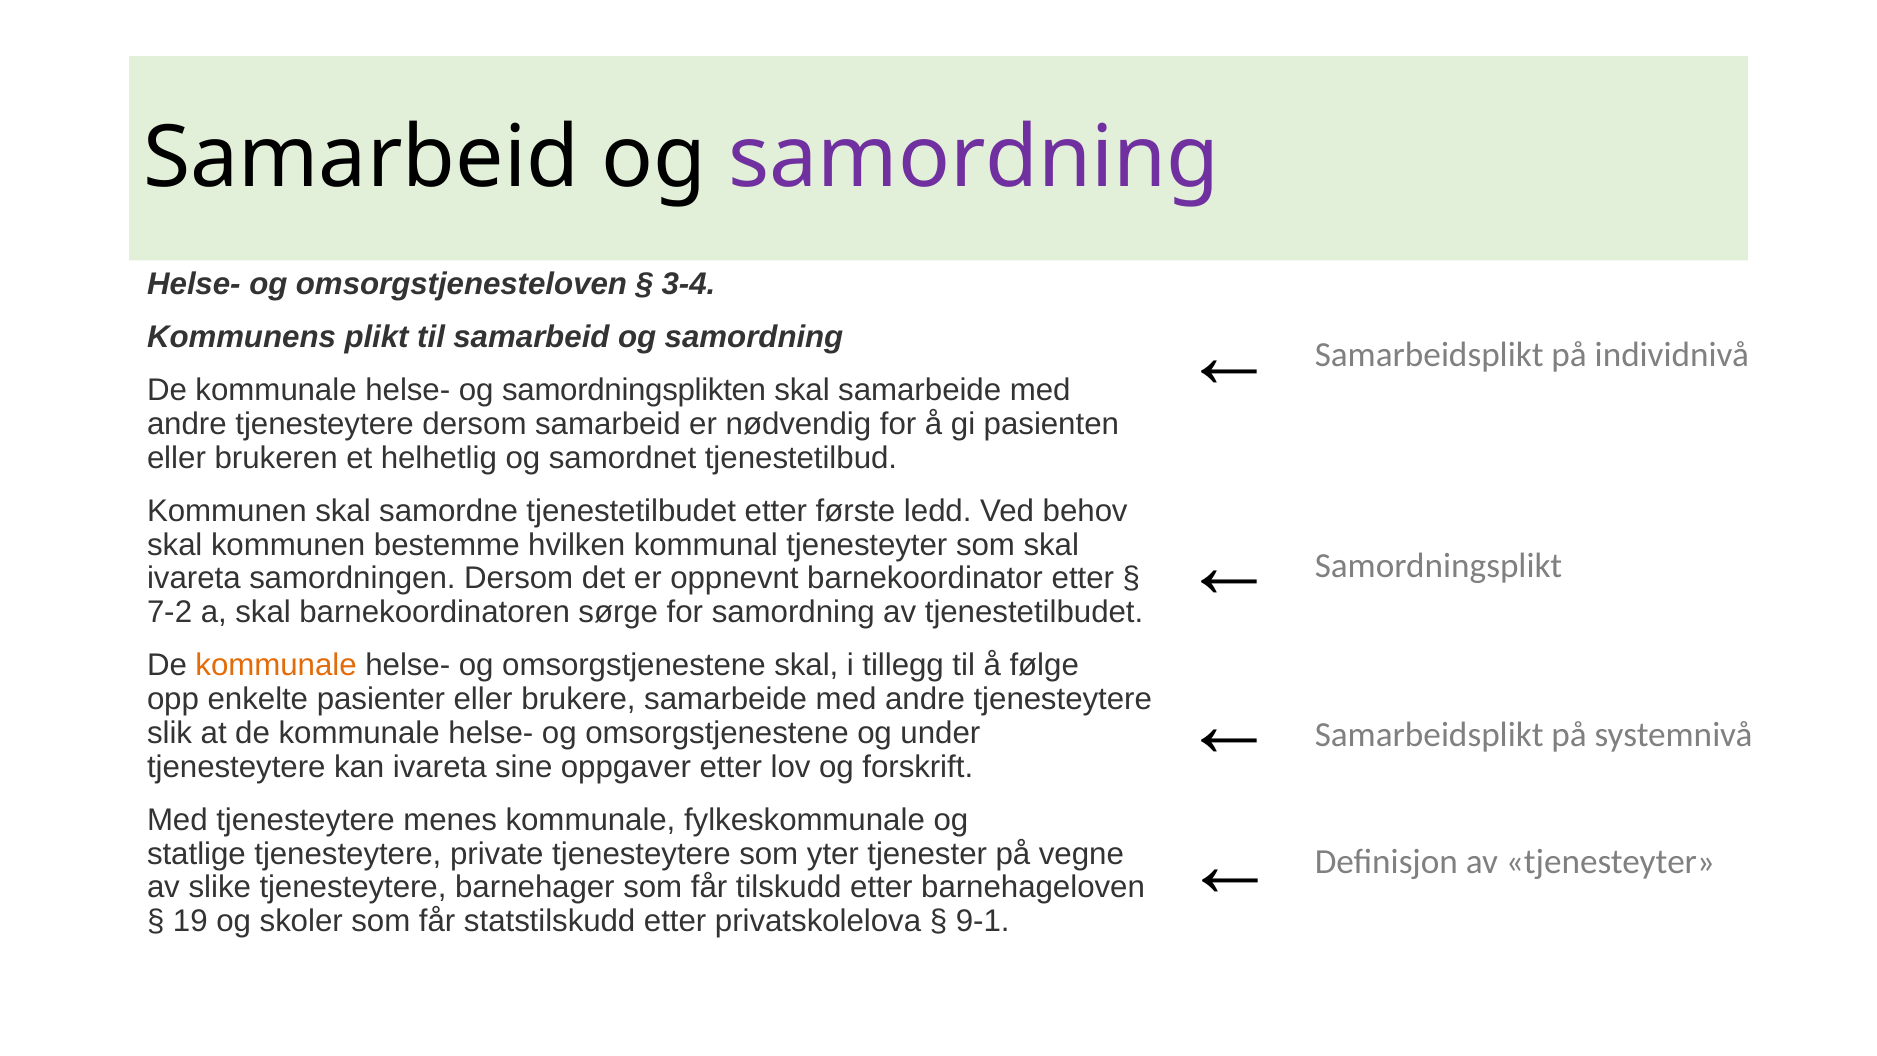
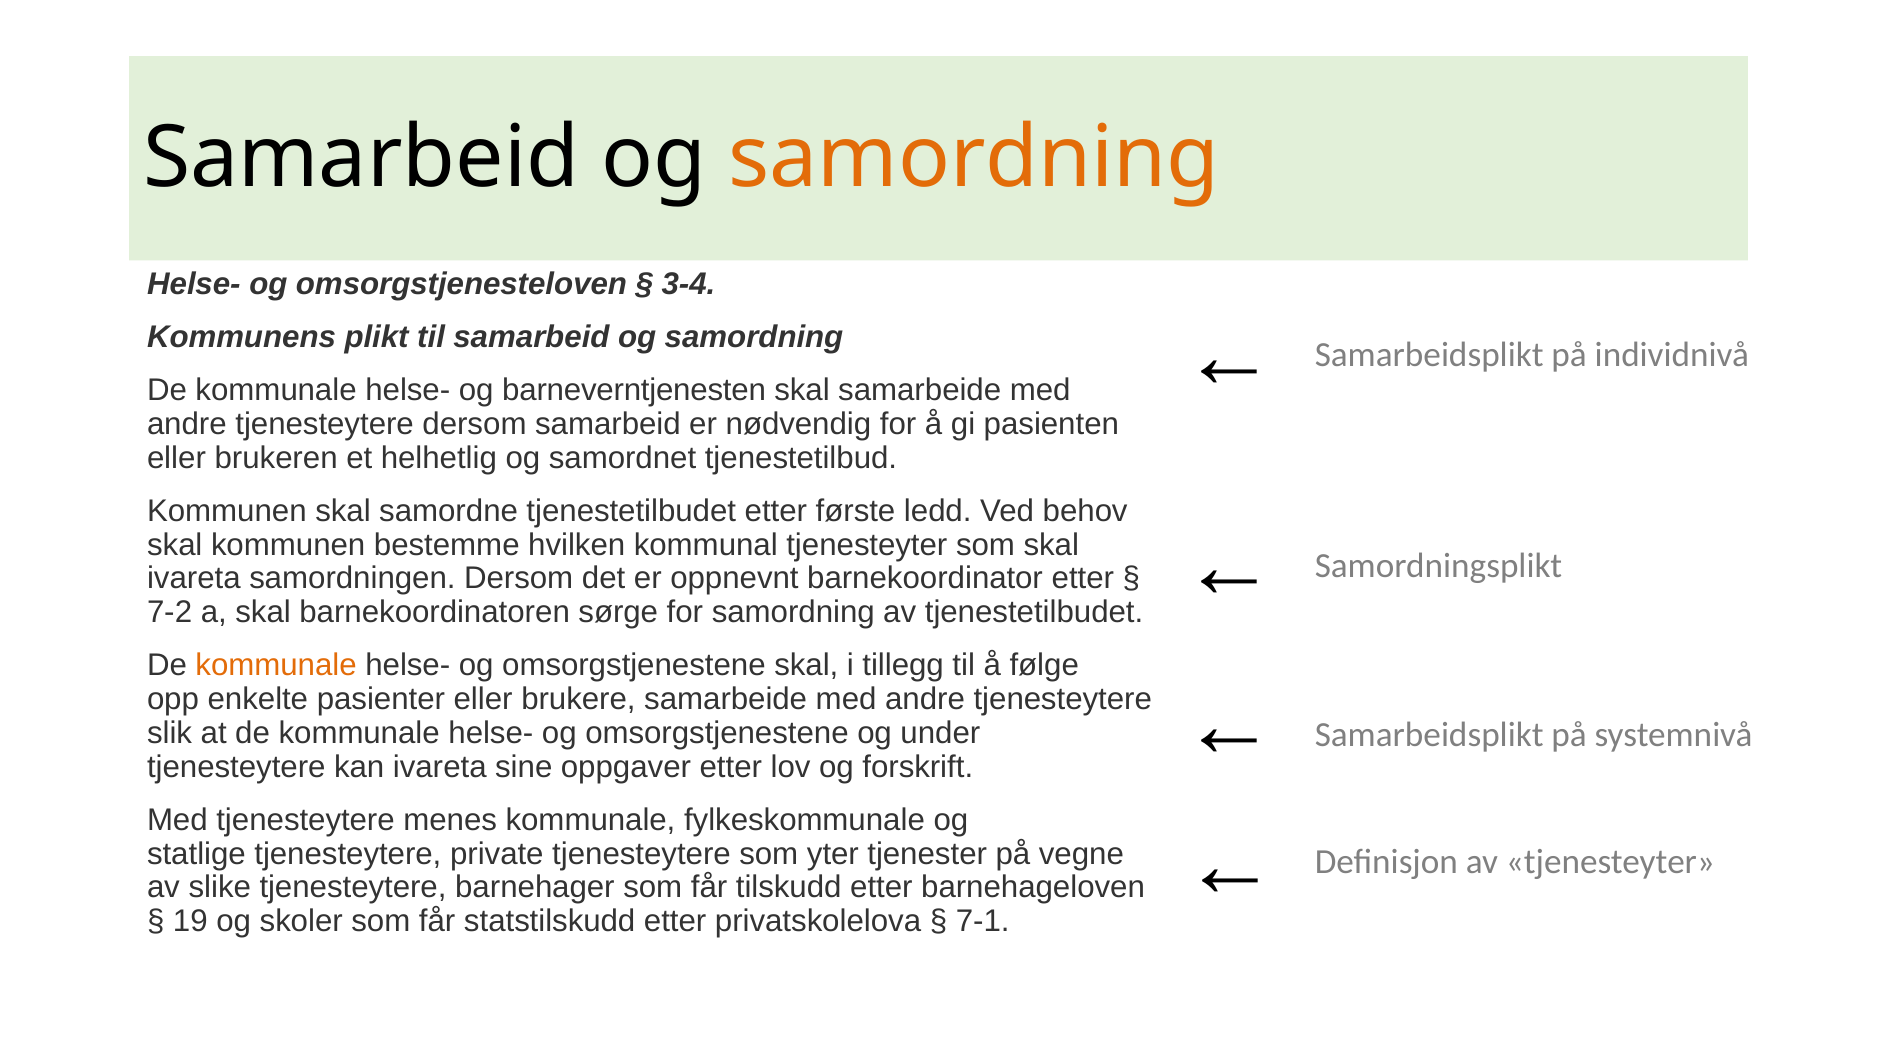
samordning at (974, 158) colour: purple -> orange
samordningsplikten: samordningsplikten -> barneverntjenesten
9-1: 9-1 -> 7-1
